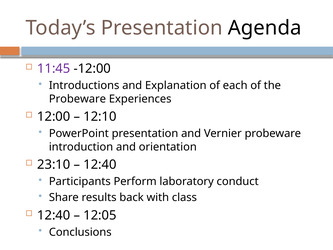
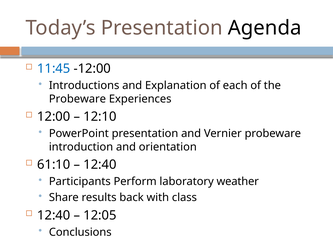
11:45 colour: purple -> blue
23:10: 23:10 -> 61:10
conduct: conduct -> weather
